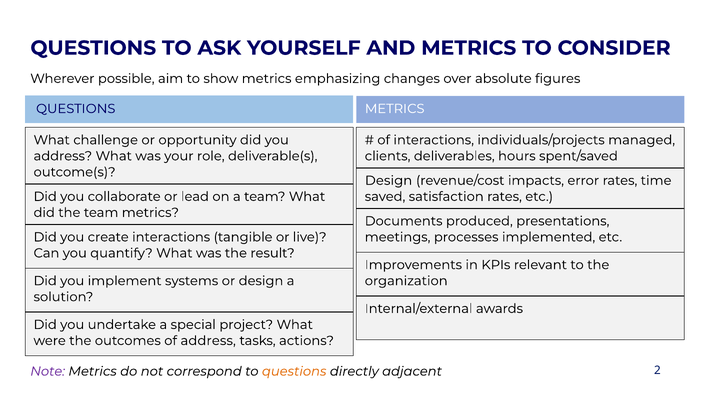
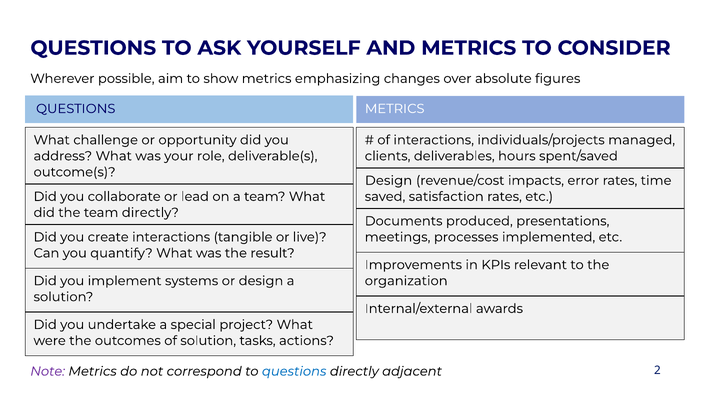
team metrics: metrics -> directly
of address: address -> solution
questions at (294, 372) colour: orange -> blue
